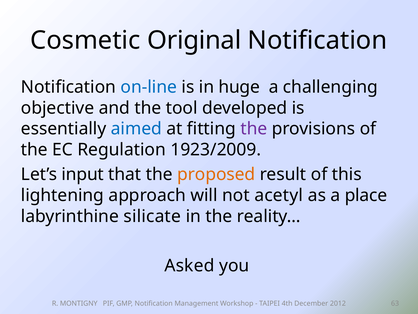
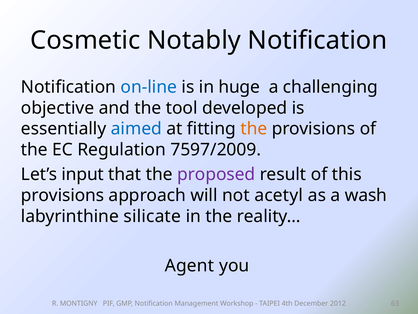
Original: Original -> Notably
the at (254, 129) colour: purple -> orange
1923/2009: 1923/2009 -> 7597/2009
proposed colour: orange -> purple
lightening at (62, 195): lightening -> provisions
place: place -> wash
Asked: Asked -> Agent
